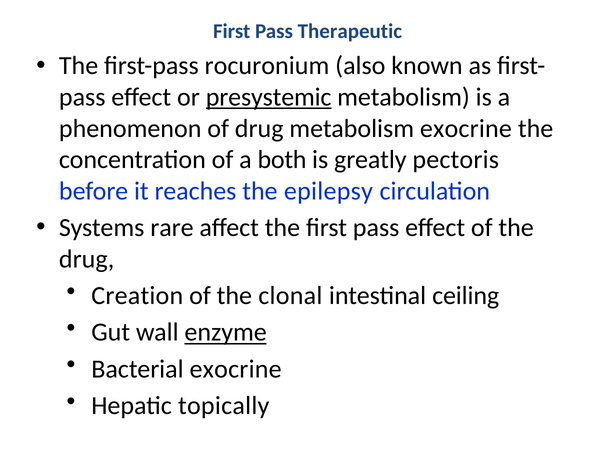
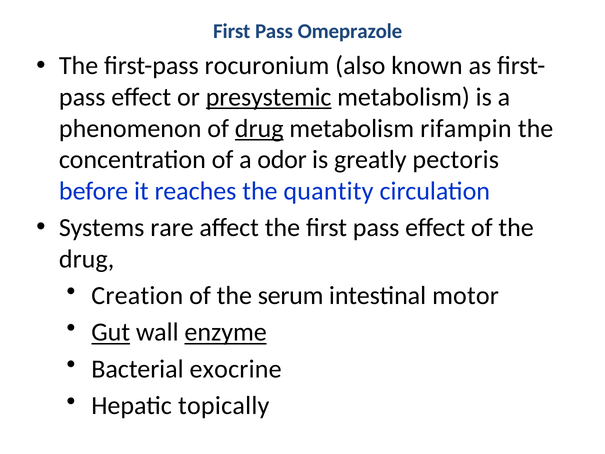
Therapeutic: Therapeutic -> Omeprazole
drug at (259, 128) underline: none -> present
metabolism exocrine: exocrine -> rifampin
both: both -> odor
epilepsy: epilepsy -> quantity
clonal: clonal -> serum
ceiling: ceiling -> motor
Gut underline: none -> present
